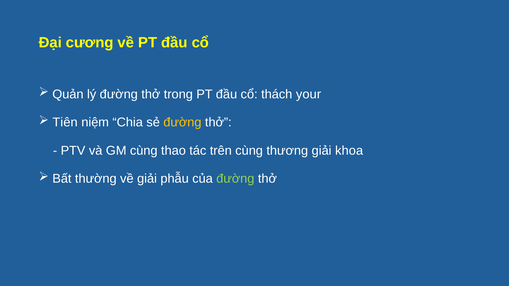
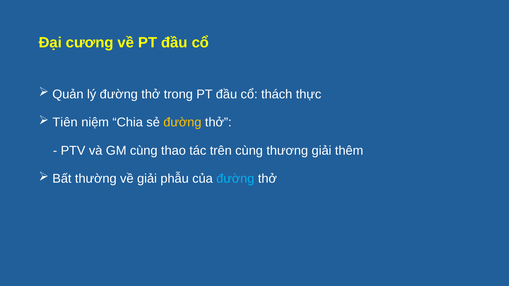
your: your -> thực
khoa: khoa -> thêm
đường at (235, 179) colour: light green -> light blue
